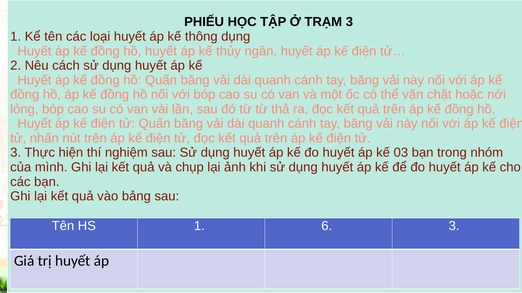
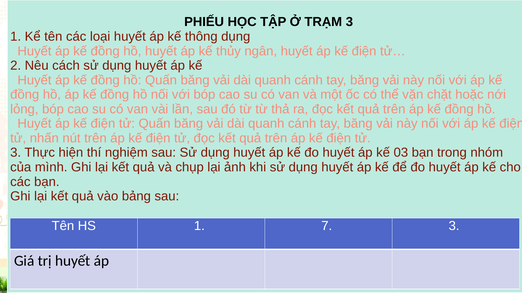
6: 6 -> 7
